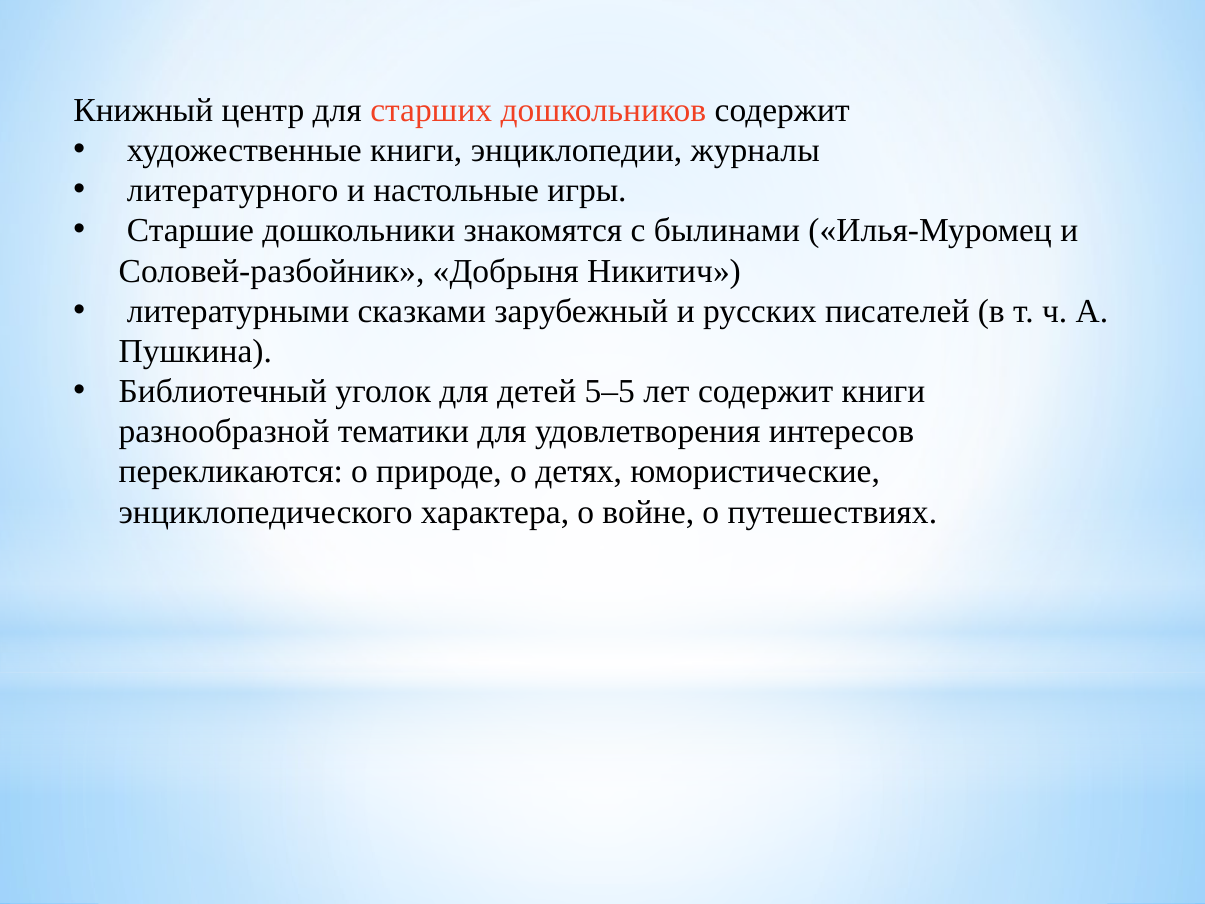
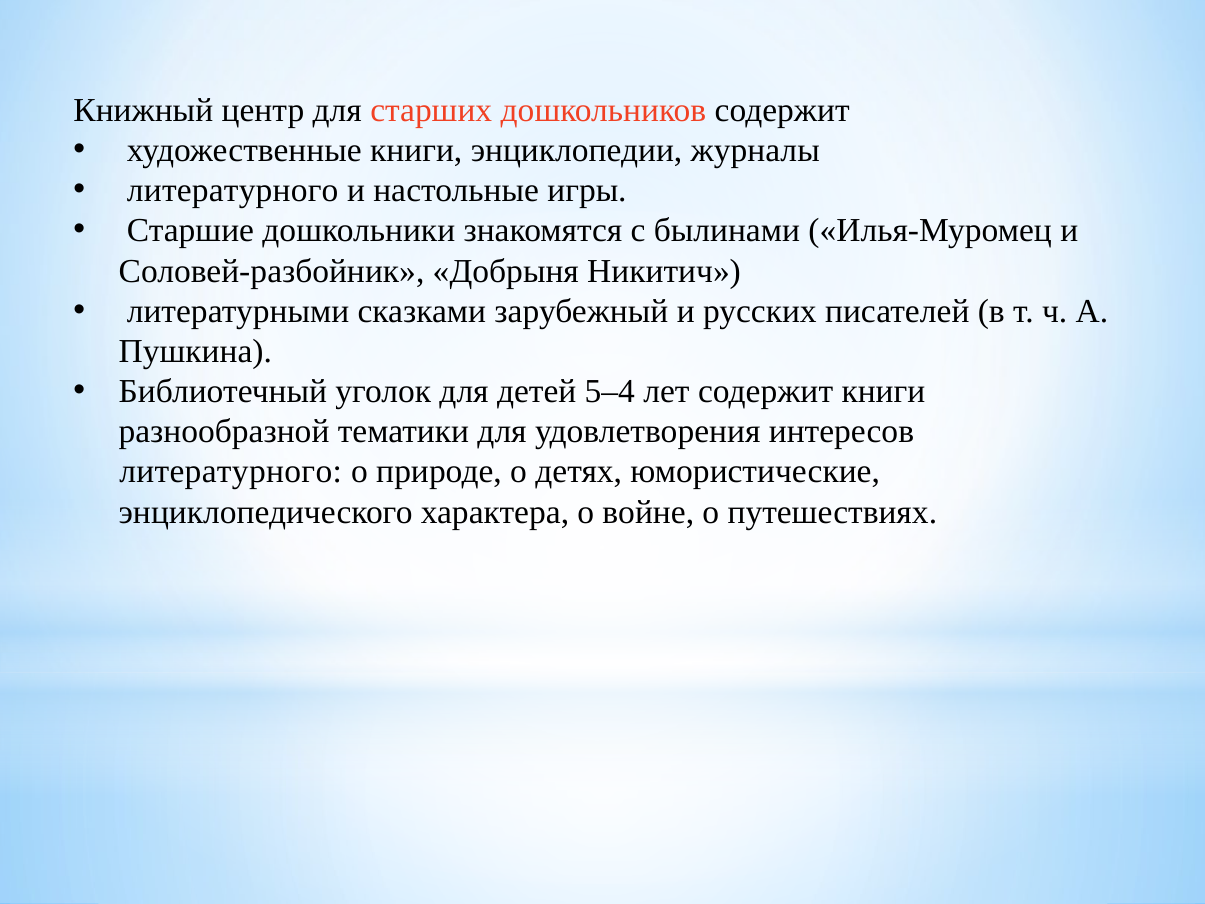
5–5: 5–5 -> 5–4
перекликаются at (231, 472): перекликаются -> литературного
